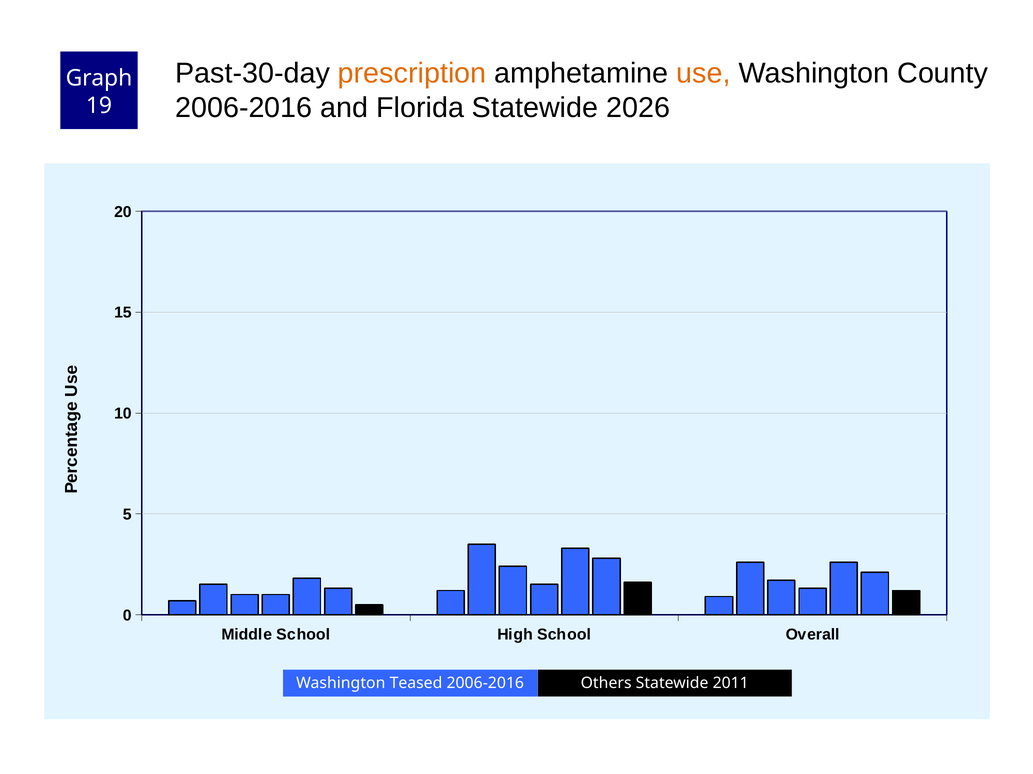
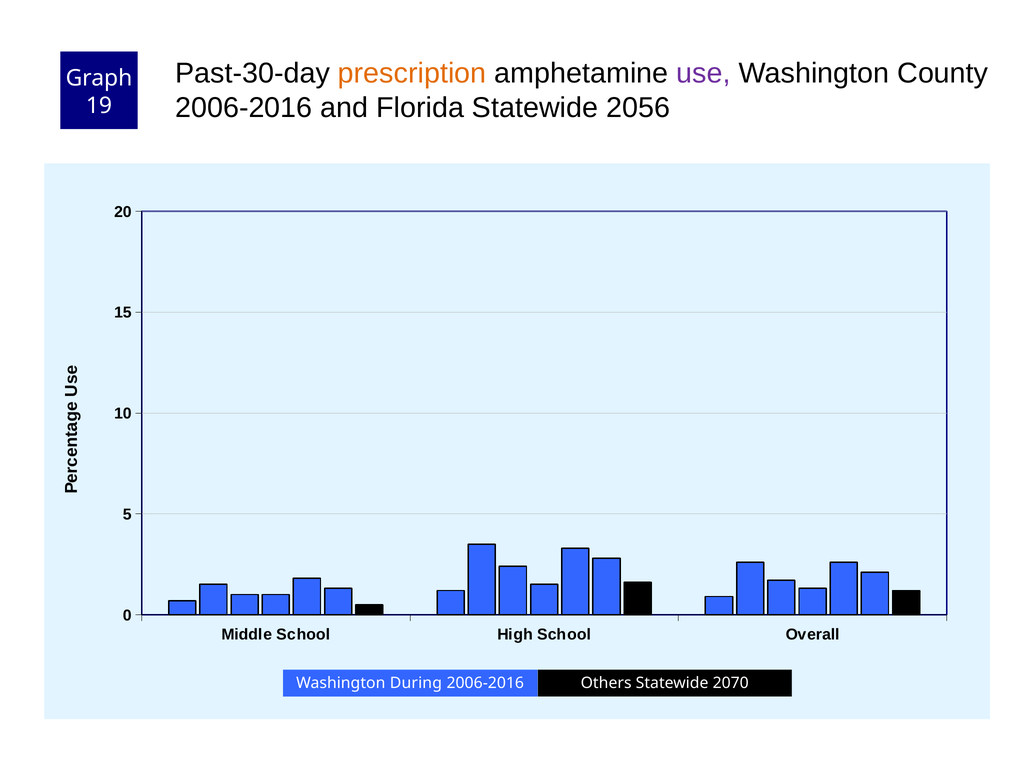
use colour: orange -> purple
2026: 2026 -> 2056
Teased: Teased -> During
2011: 2011 -> 2070
